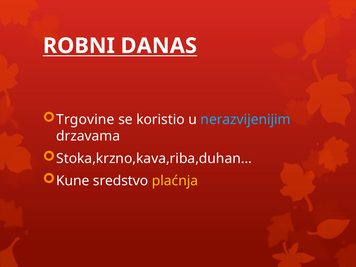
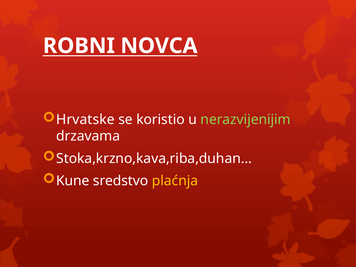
DANAS: DANAS -> NOVCA
Trgovine: Trgovine -> Hrvatske
nerazvijenijim colour: light blue -> light green
